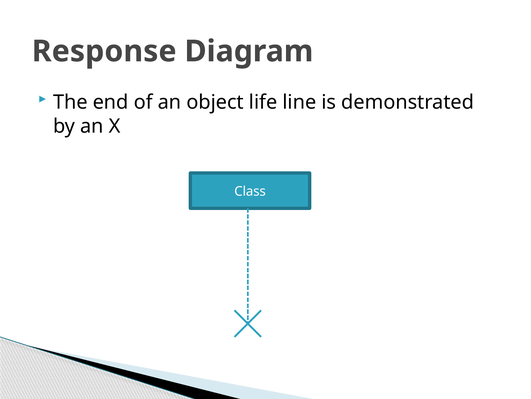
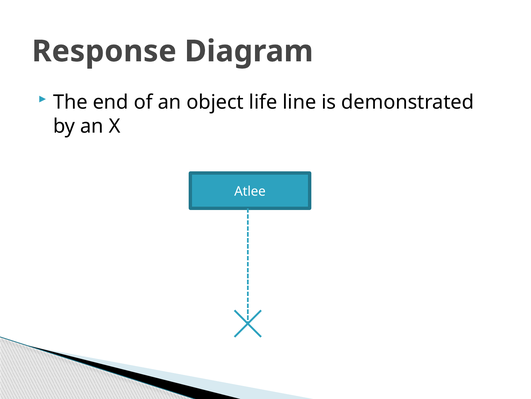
Class: Class -> Atlee
